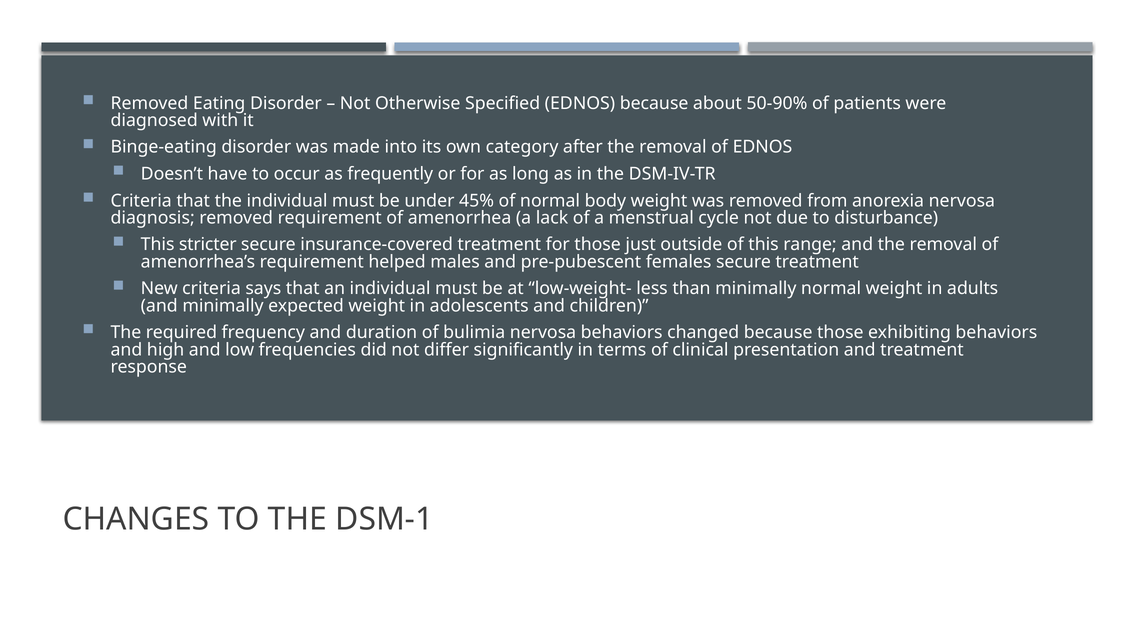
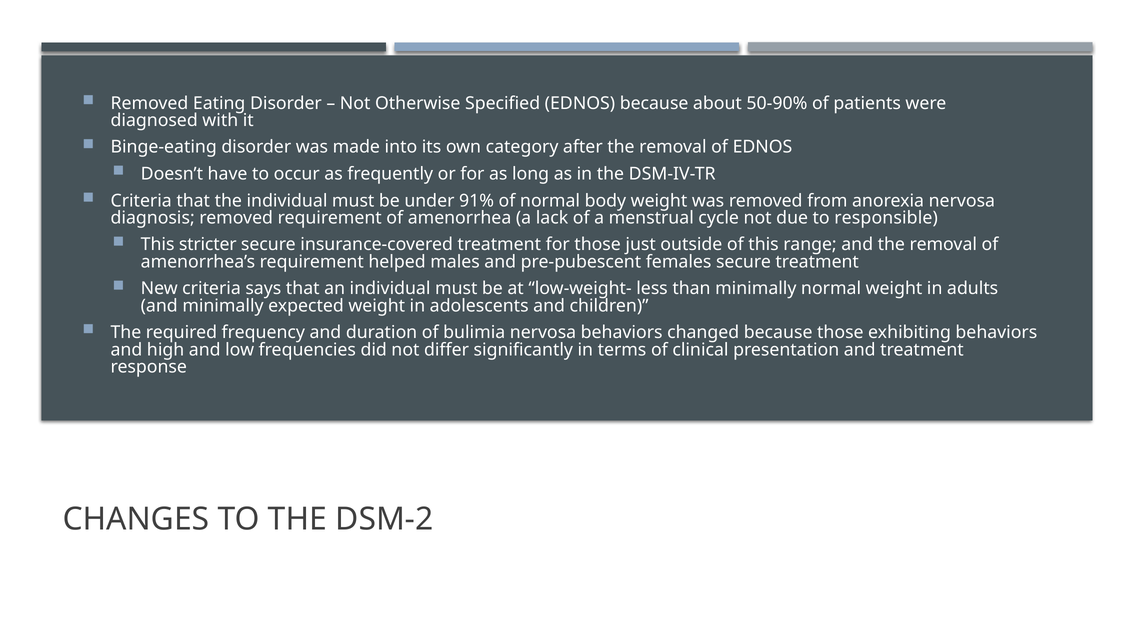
45%: 45% -> 91%
disturbance: disturbance -> responsible
DSM-1: DSM-1 -> DSM-2
